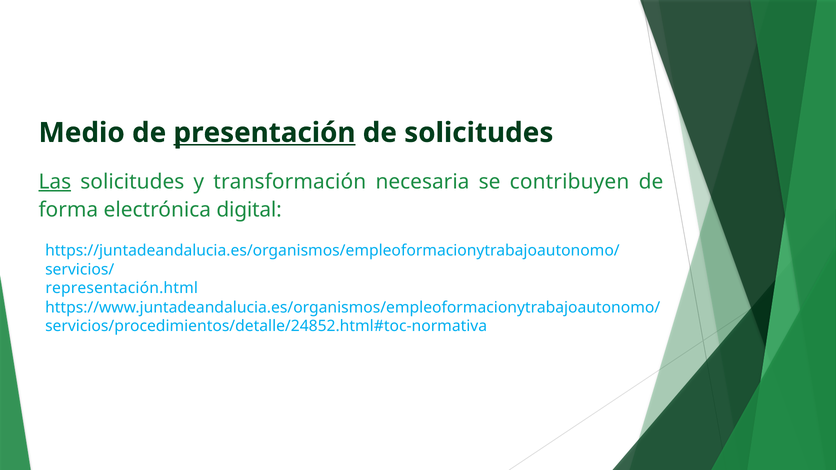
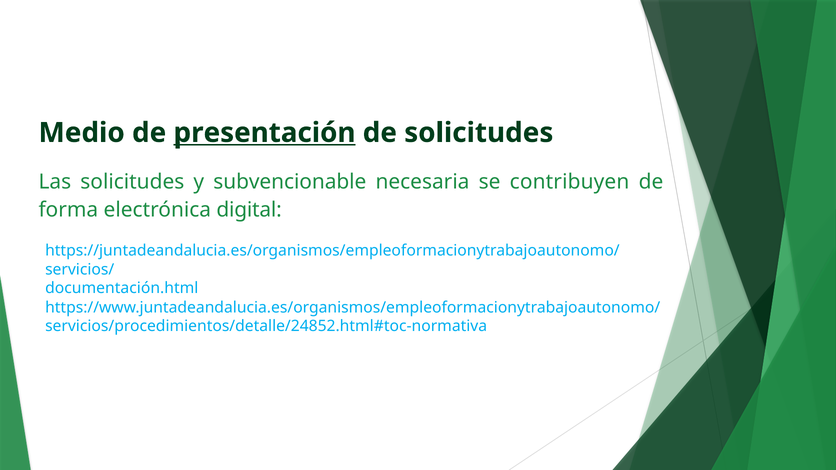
Las underline: present -> none
transformación: transformación -> subvencionable
representación.html: representación.html -> documentación.html
